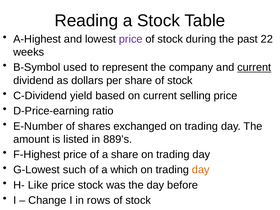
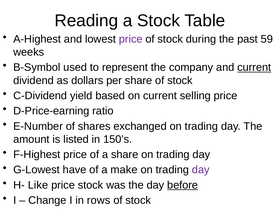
22: 22 -> 59
889’s: 889’s -> 150’s
such: such -> have
which: which -> make
day at (201, 170) colour: orange -> purple
before underline: none -> present
